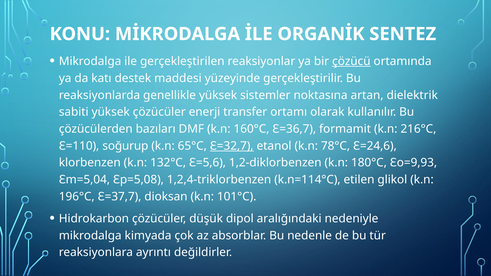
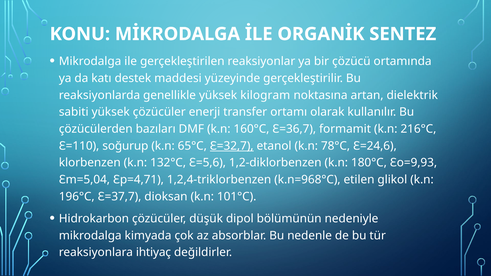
çözücü underline: present -> none
sistemler: sistemler -> kilogram
Ɛp=5,08: Ɛp=5,08 -> Ɛp=4,71
k.n=114°C: k.n=114°C -> k.n=968°C
aralığındaki: aralığındaki -> bölümünün
ayrıntı: ayrıntı -> ihtiyaç
